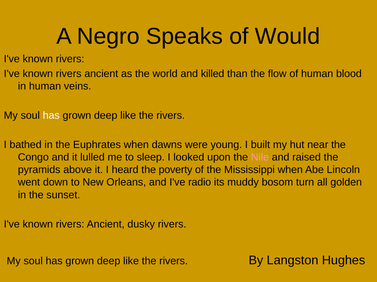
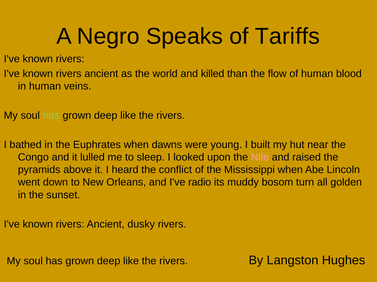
Would: Would -> Tariffs
has at (51, 116) colour: white -> light green
poverty: poverty -> conflict
